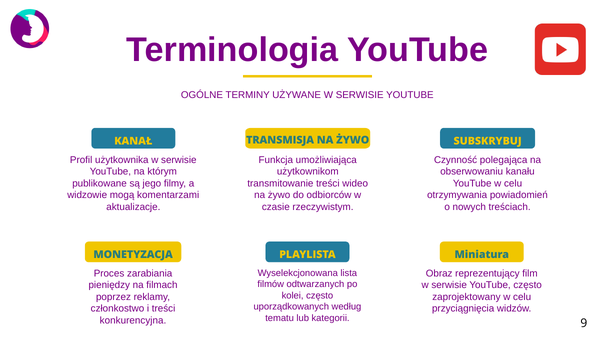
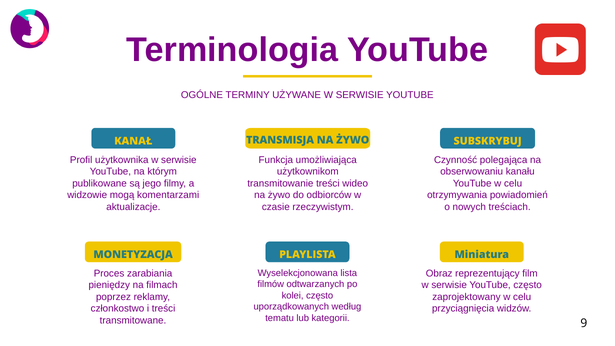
konkurencyjna: konkurencyjna -> transmitowane
